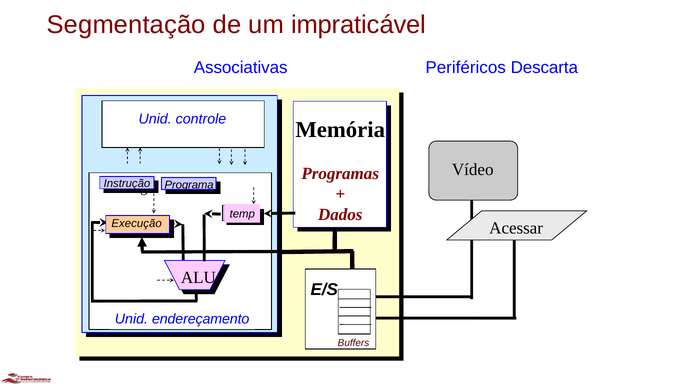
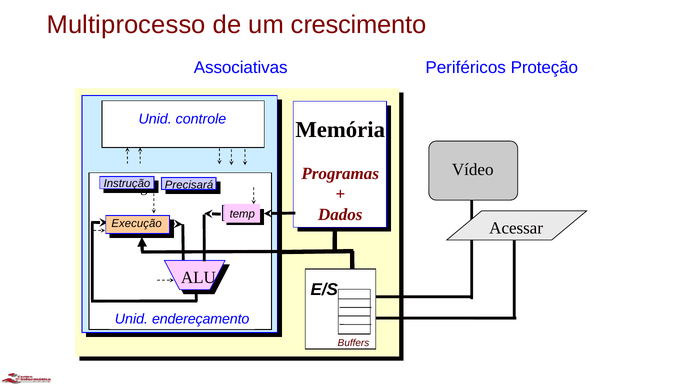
Segmentação: Segmentação -> Multiprocesso
impraticável: impraticável -> crescimento
Descarta: Descarta -> Proteção
Programa: Programa -> Precisará
